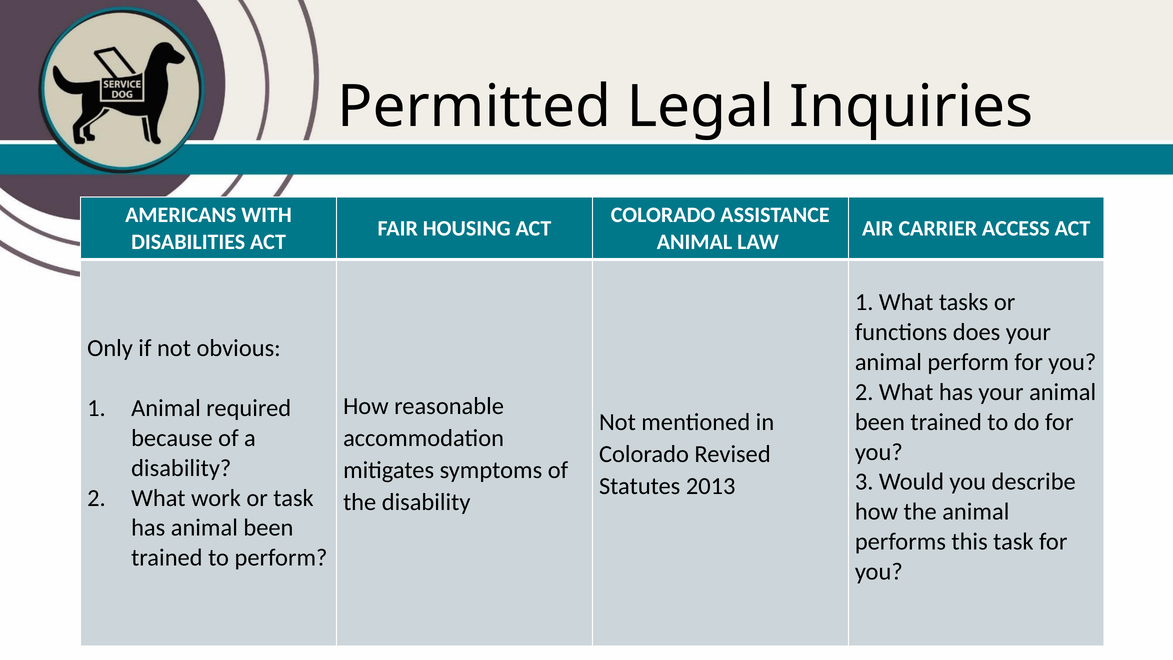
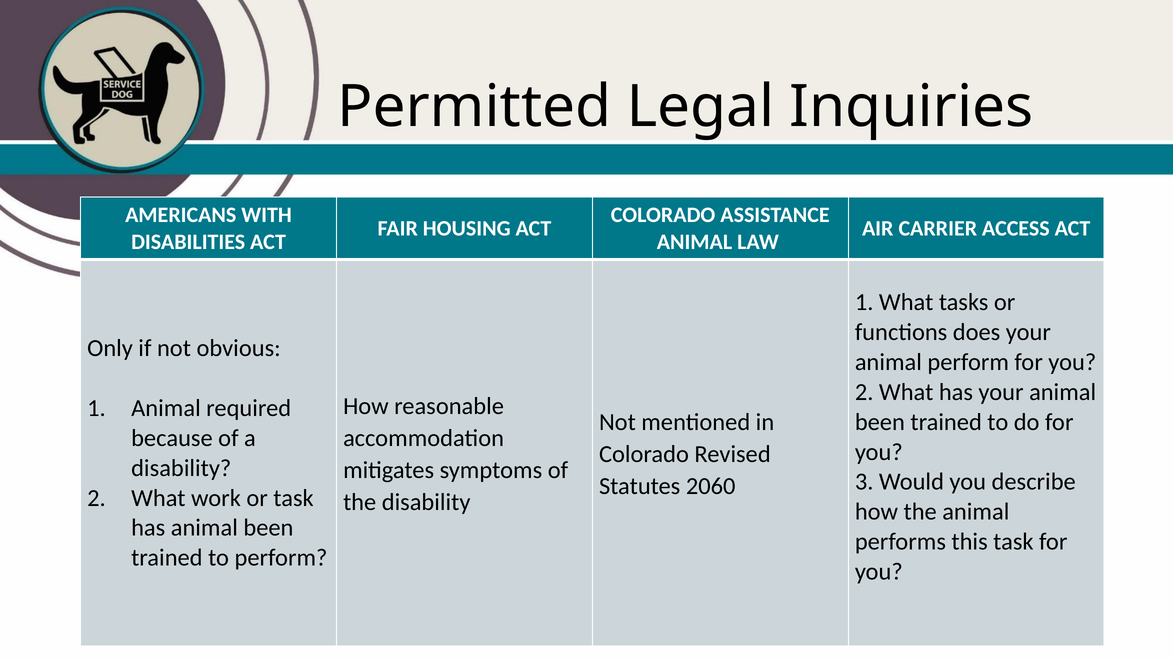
2013: 2013 -> 2060
